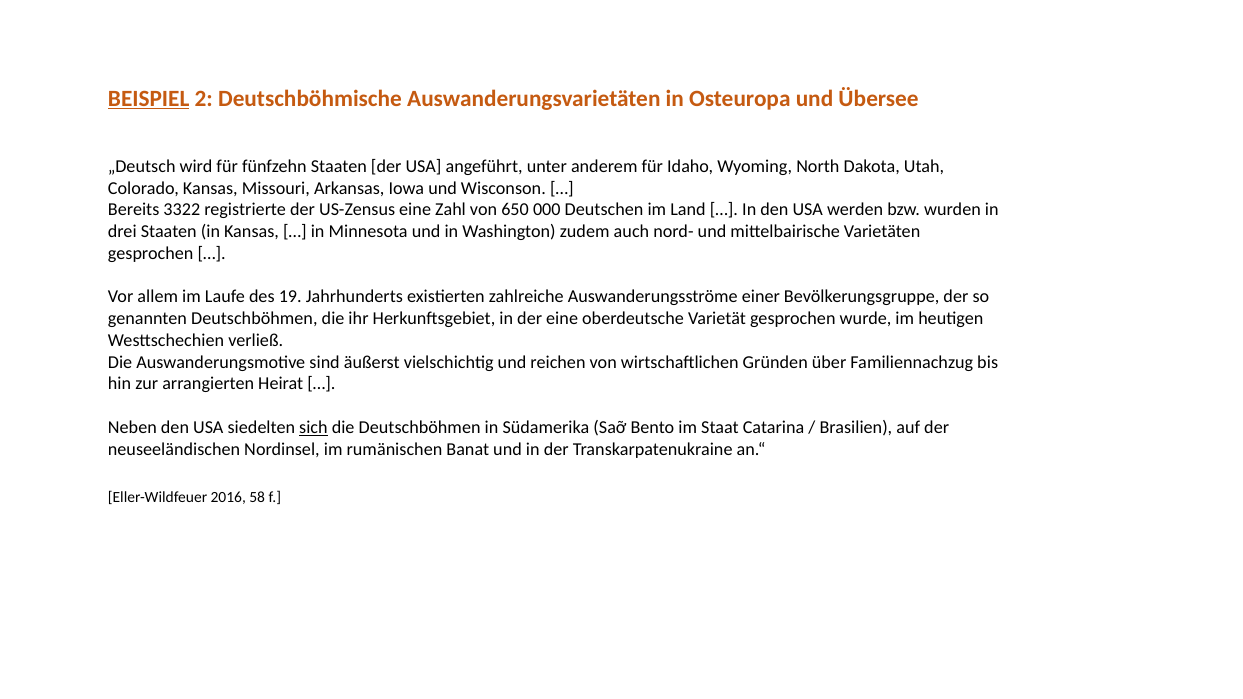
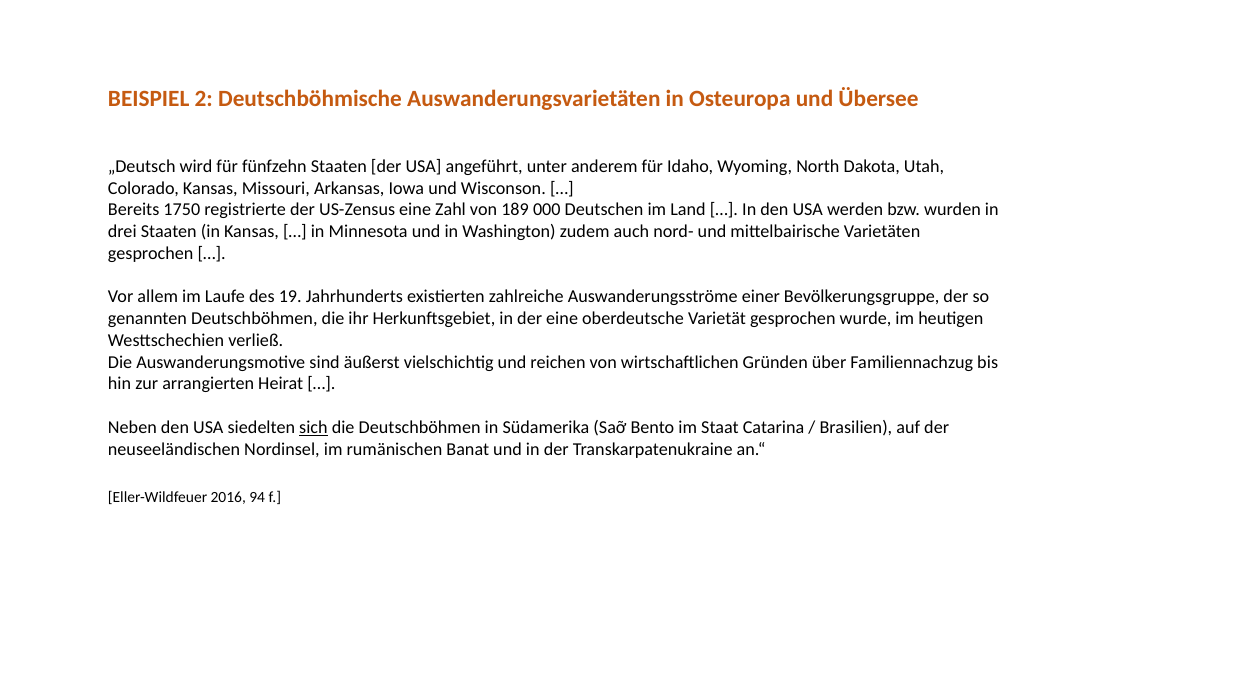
BEISPIEL underline: present -> none
3322: 3322 -> 1750
650: 650 -> 189
58: 58 -> 94
